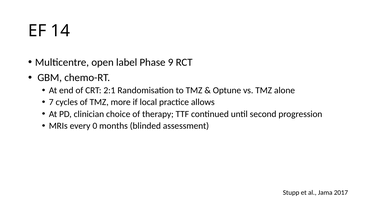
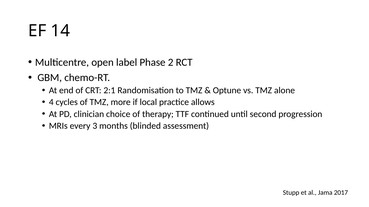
9: 9 -> 2
7: 7 -> 4
0: 0 -> 3
